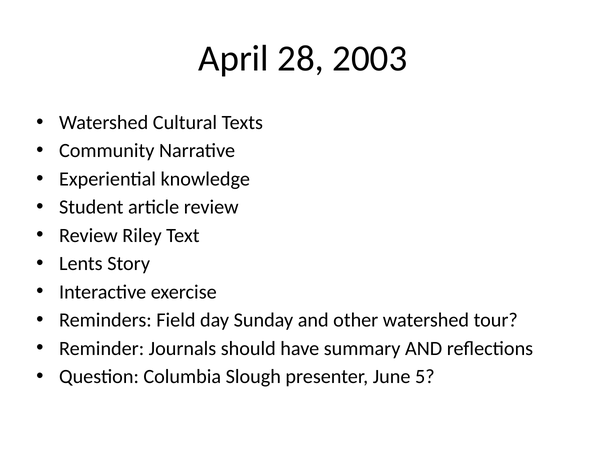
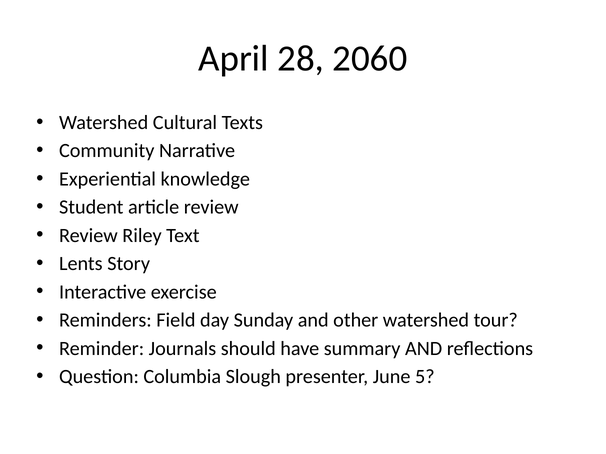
2003: 2003 -> 2060
